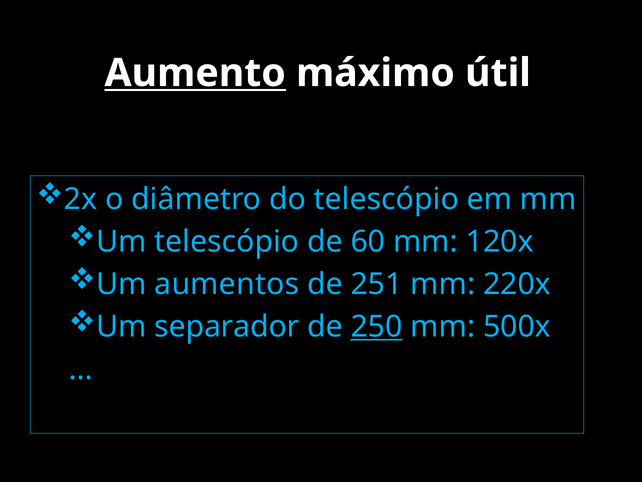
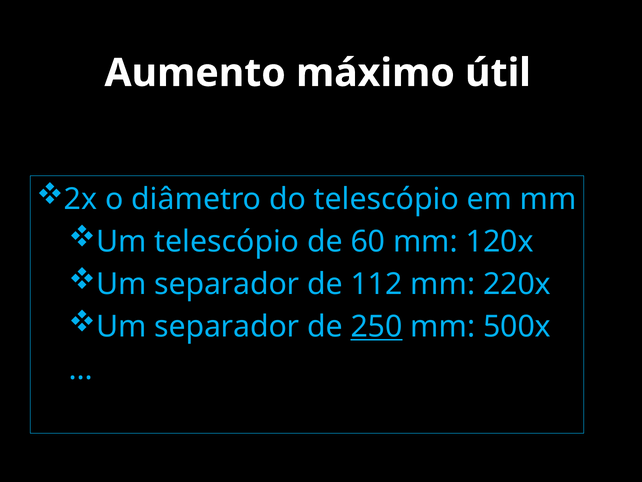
Aumento underline: present -> none
aumentos at (227, 284): aumentos -> separador
251: 251 -> 112
